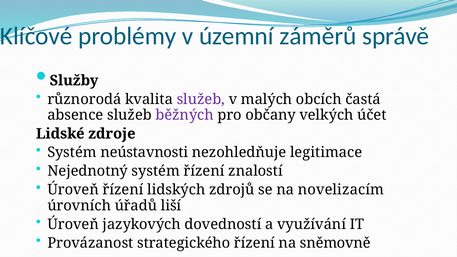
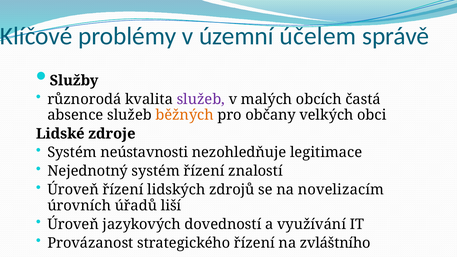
záměrů: záměrů -> účelem
běžných colour: purple -> orange
účet: účet -> obci
sněmovně: sněmovně -> zvláštního
